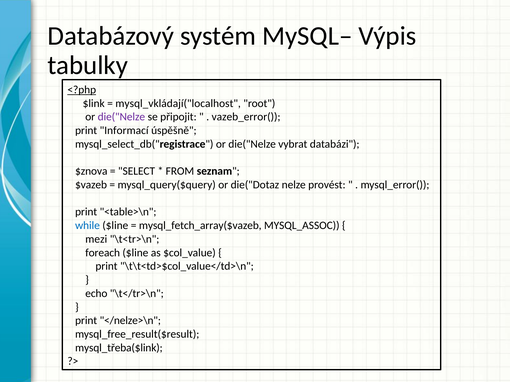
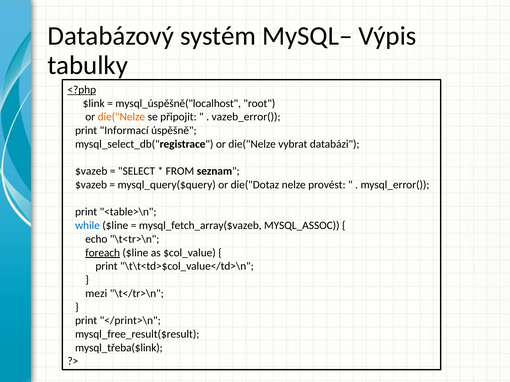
mysql_vkládají("localhost: mysql_vkládají("localhost -> mysql_úspěšně("localhost
die("Nelze at (121, 117) colour: purple -> orange
$znova at (91, 171): $znova -> $vazeb
mezi: mezi -> echo
foreach underline: none -> present
echo: echo -> mezi
</nelze>\n: </nelze>\n -> </print>\n
